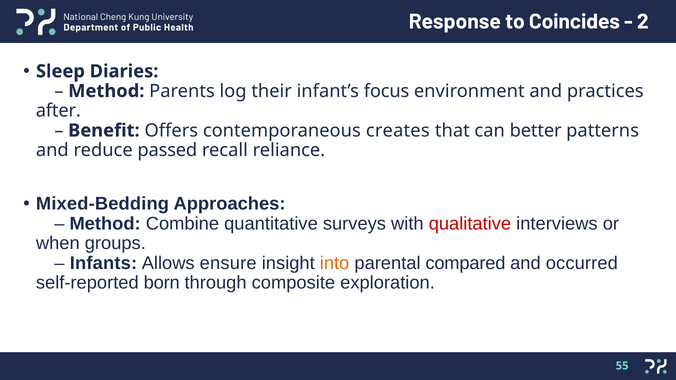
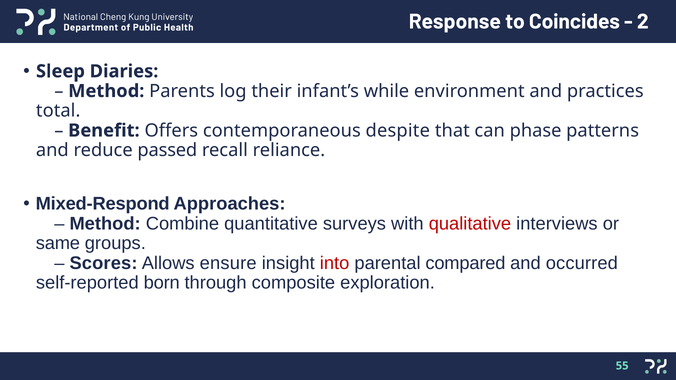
focus: focus -> while
after: after -> total
creates: creates -> despite
better: better -> phase
Mixed-Bedding: Mixed-Bedding -> Mixed-Respond
when: when -> same
Infants: Infants -> Scores
into colour: orange -> red
